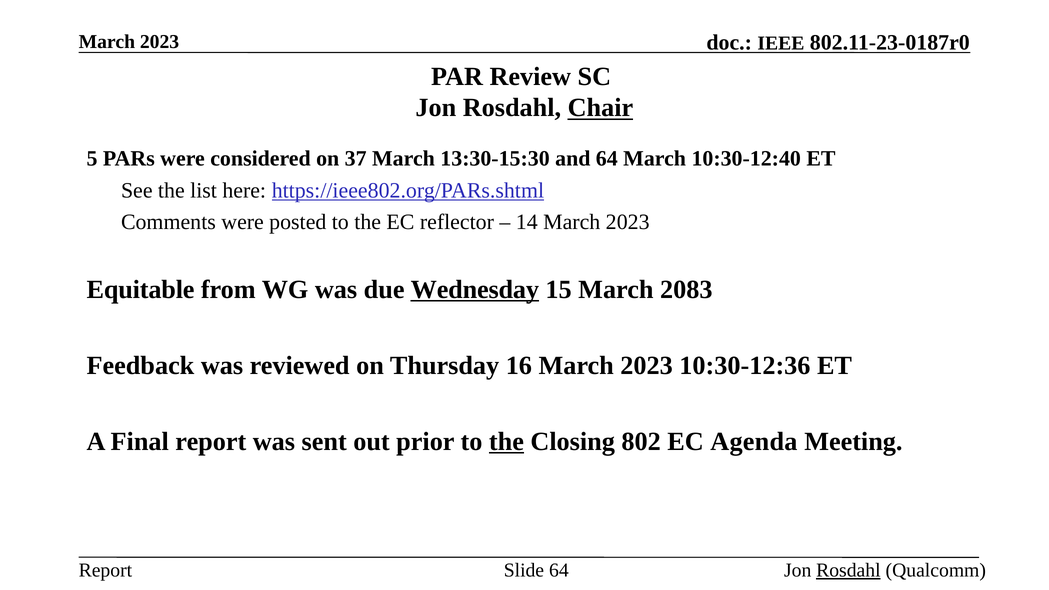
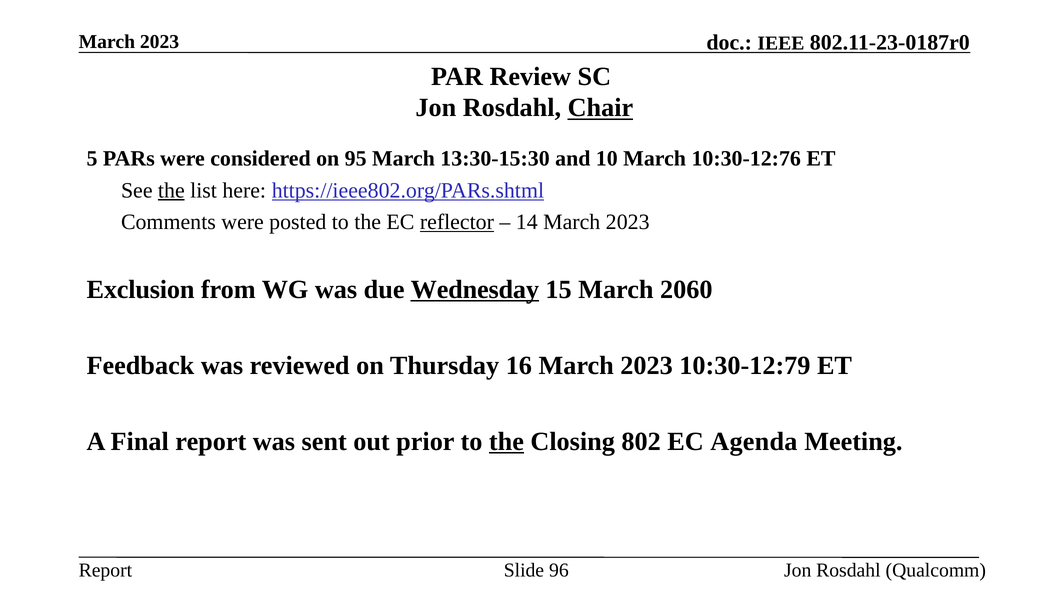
37: 37 -> 95
and 64: 64 -> 10
10:30-12:40: 10:30-12:40 -> 10:30-12:76
the at (171, 190) underline: none -> present
reflector underline: none -> present
Equitable: Equitable -> Exclusion
2083: 2083 -> 2060
10:30-12:36: 10:30-12:36 -> 10:30-12:79
Slide 64: 64 -> 96
Rosdahl at (848, 570) underline: present -> none
